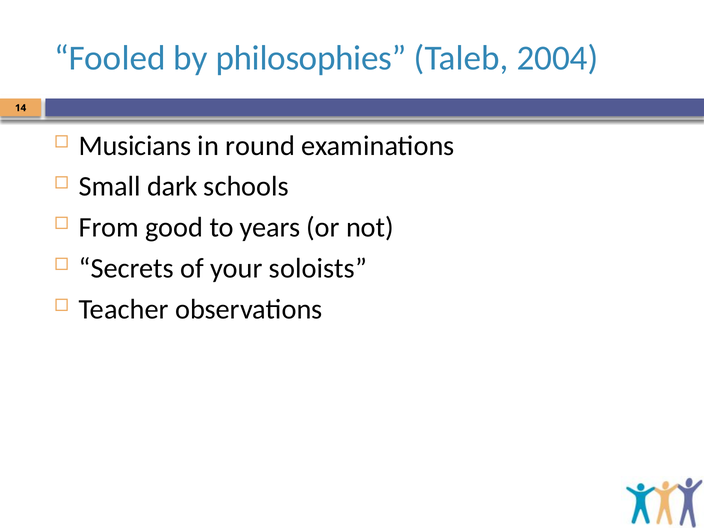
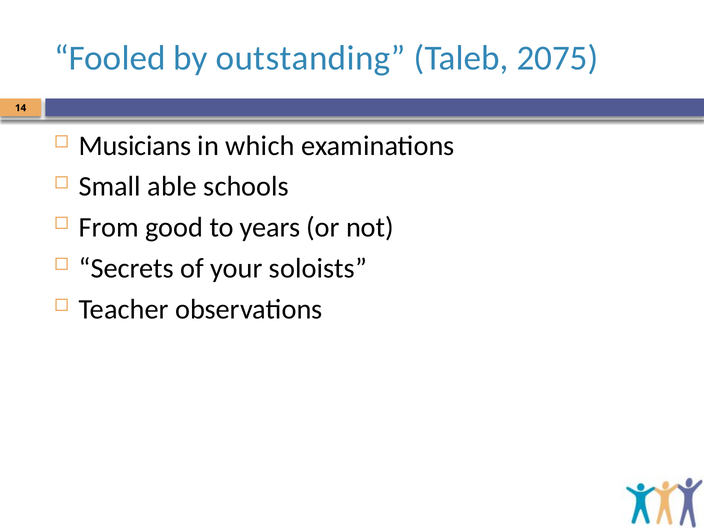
philosophies: philosophies -> outstanding
2004: 2004 -> 2075
round: round -> which
dark: dark -> able
